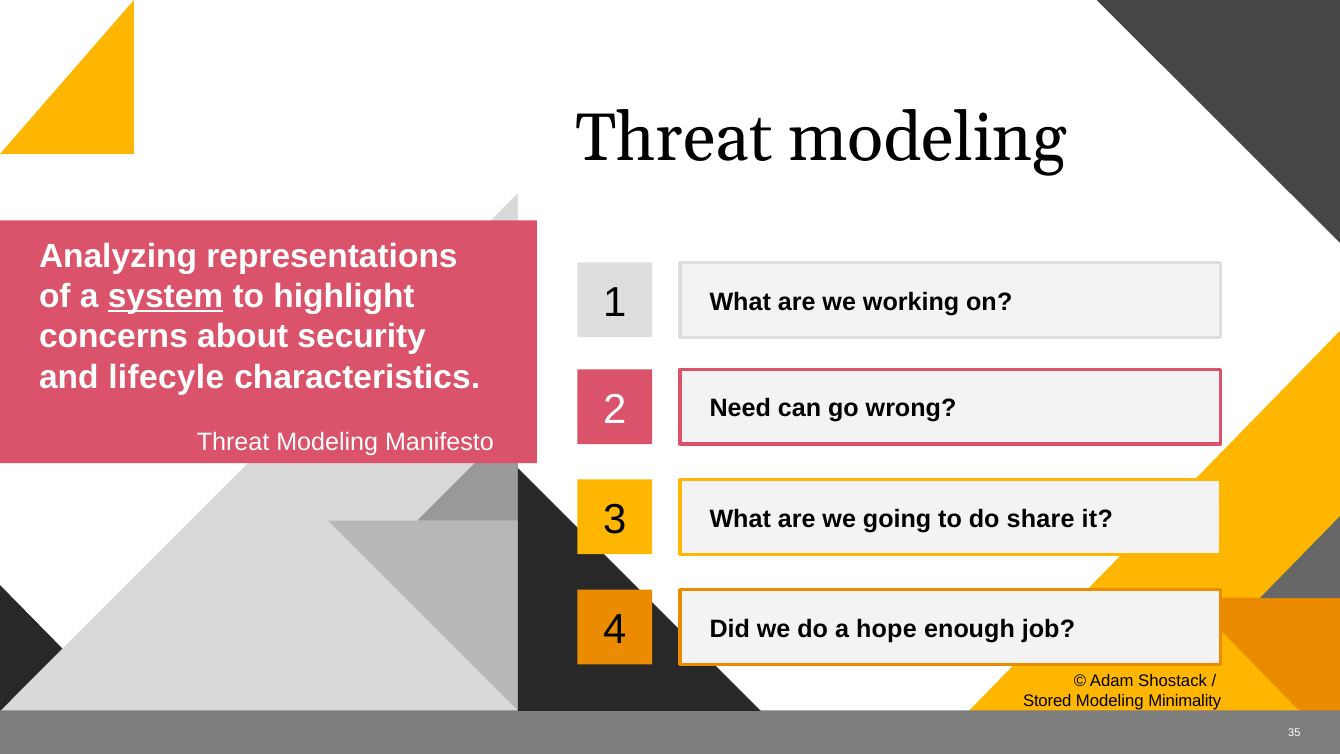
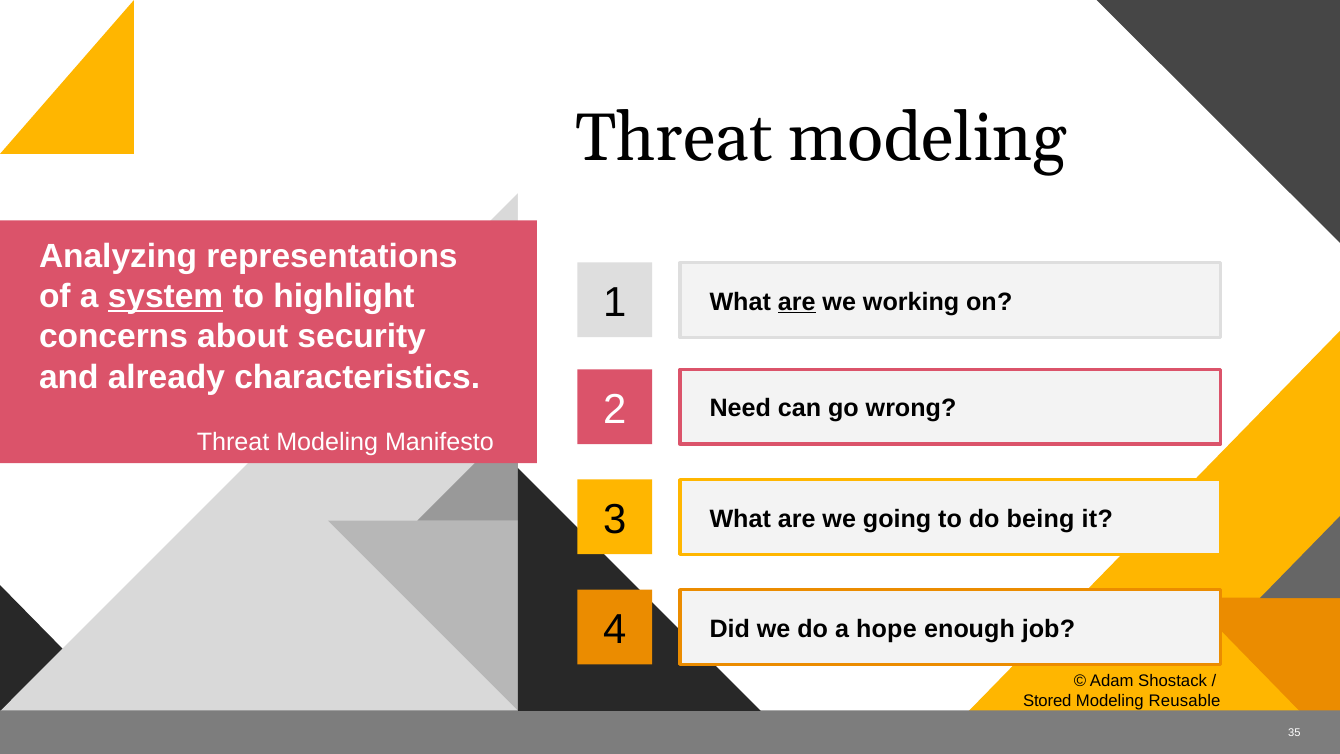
are at (797, 302) underline: none -> present
lifecyle: lifecyle -> already
share: share -> being
Minimality: Minimality -> Reusable
